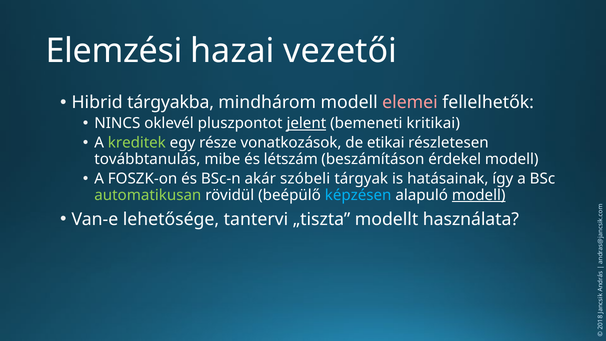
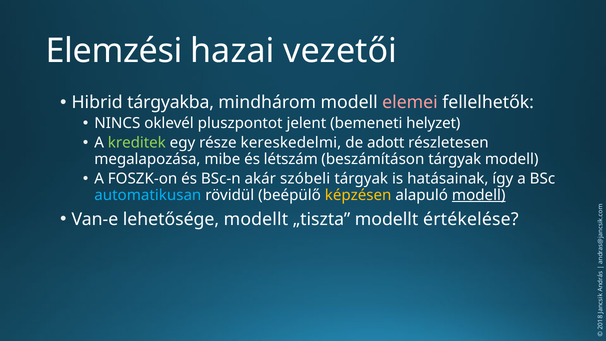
jelent underline: present -> none
kritikai: kritikai -> helyzet
vonatkozások: vonatkozások -> kereskedelmi
etikai: etikai -> adott
továbbtanulás: továbbtanulás -> megalapozása
beszámításon érdekel: érdekel -> tárgyak
automatikusan colour: light green -> light blue
képzésen colour: light blue -> yellow
lehetősége tantervi: tantervi -> modellt
használata: használata -> értékelése
